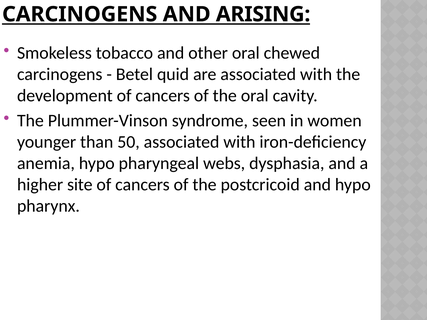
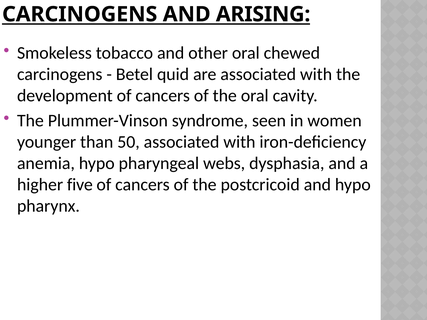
site: site -> five
